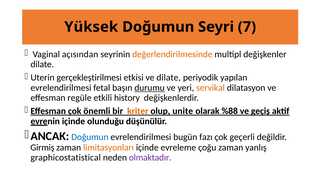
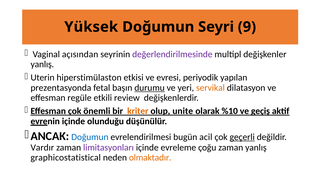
7: 7 -> 9
değerlendirilmesinde colour: orange -> purple
dilate at (42, 64): dilate -> yanlış
gerçekleştirilmesi: gerçekleştirilmesi -> hiperstimülaston
ve dilate: dilate -> evresi
evrelendirilmesi at (61, 88): evrelendirilmesi -> prezentasyonda
history: history -> review
%88: %88 -> %10
fazı: fazı -> acil
geçerli underline: none -> present
Girmiş: Girmiş -> Vardır
limitasyonları colour: orange -> purple
olmaktadır colour: purple -> orange
